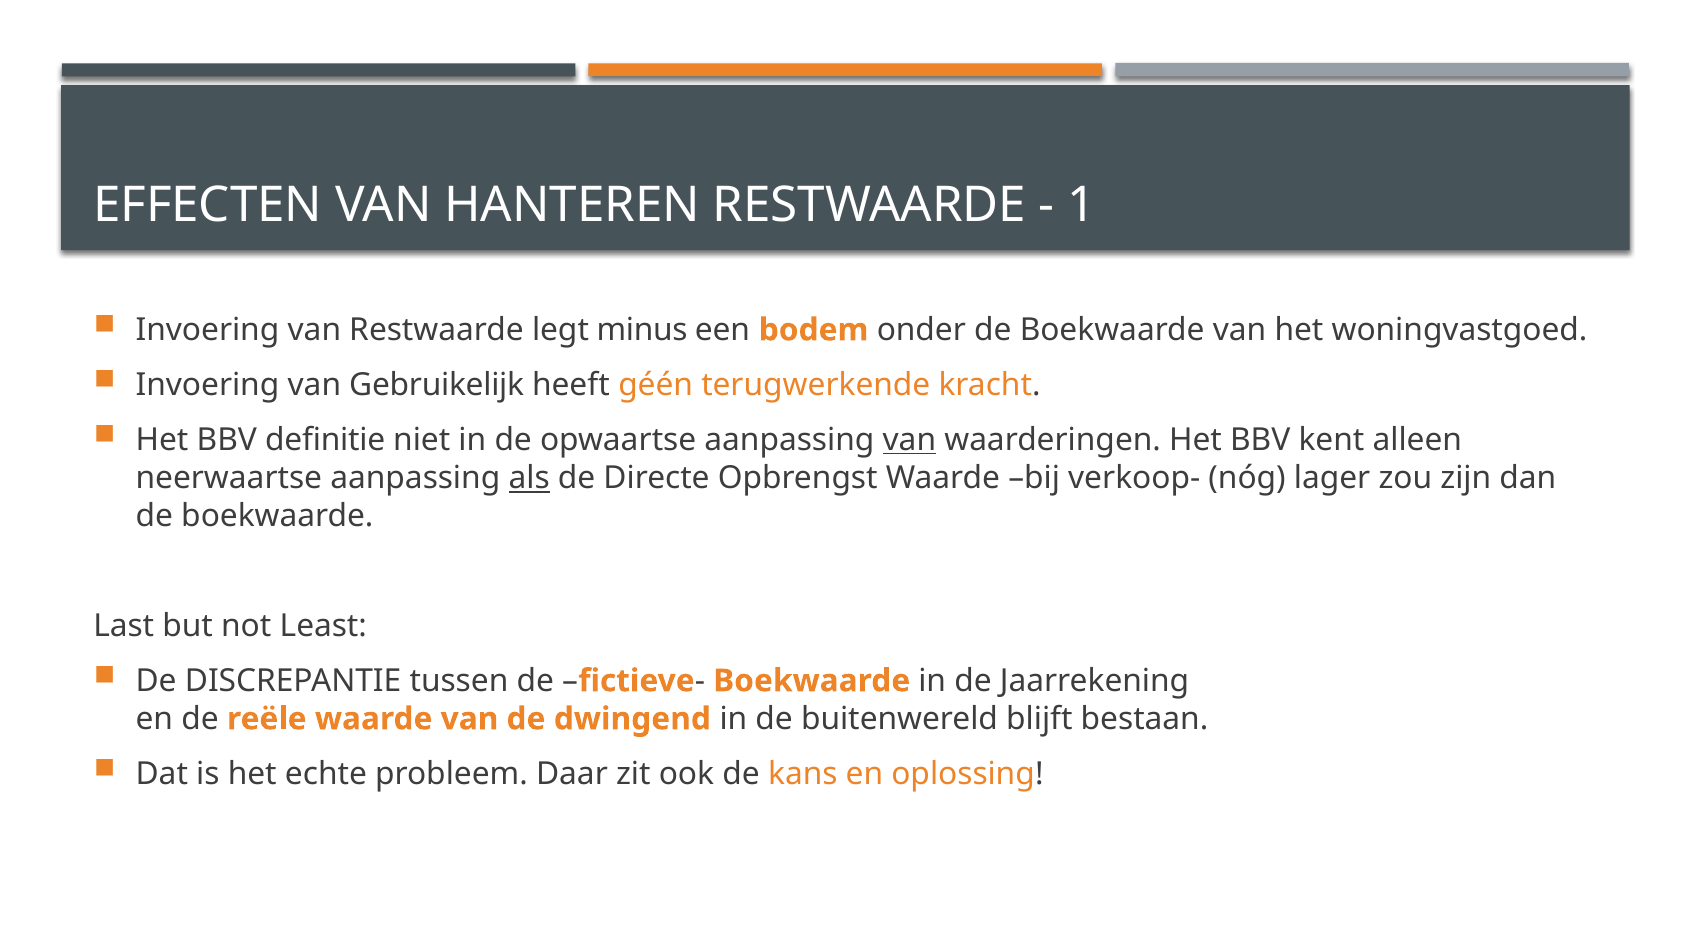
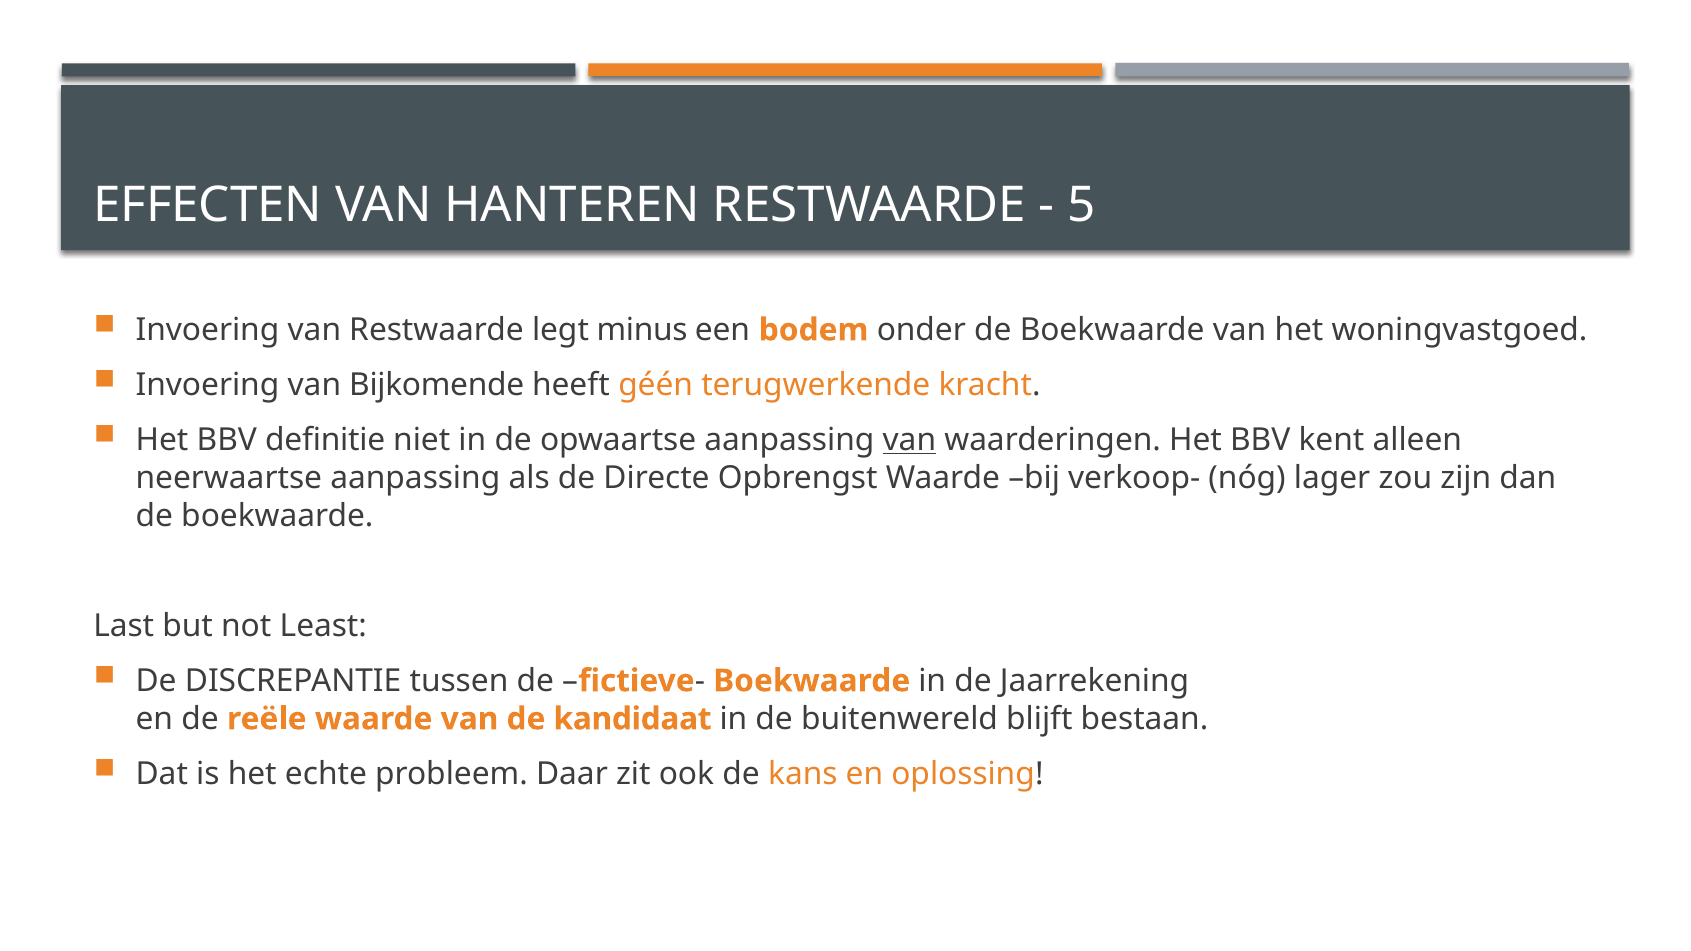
1: 1 -> 5
Gebruikelijk: Gebruikelijk -> Bijkomende
als underline: present -> none
dwingend: dwingend -> kandidaat
